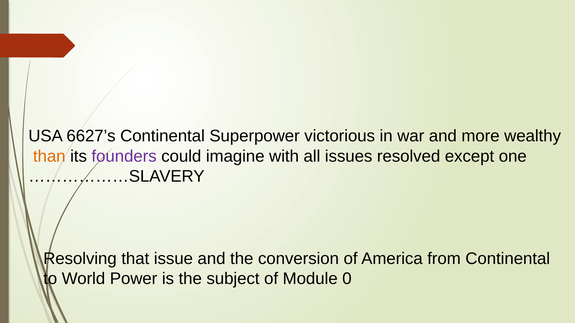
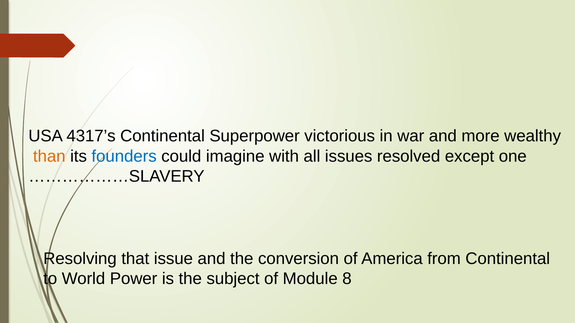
6627’s: 6627’s -> 4317’s
founders colour: purple -> blue
0: 0 -> 8
